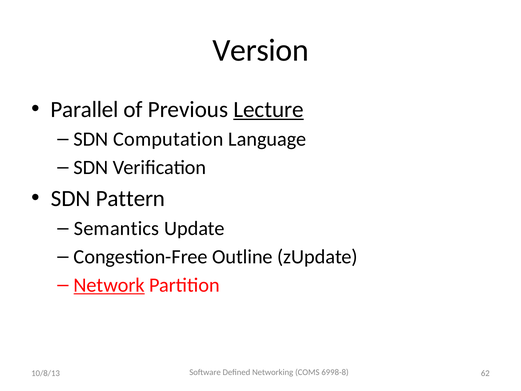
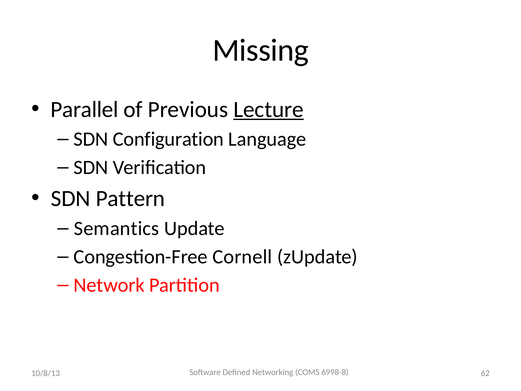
Version: Version -> Missing
Computation: Computation -> Configuration
Outline: Outline -> Cornell
Network underline: present -> none
